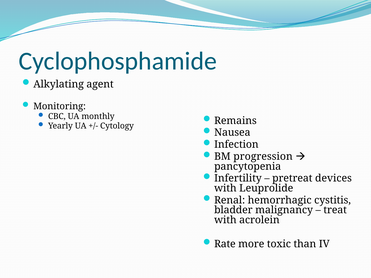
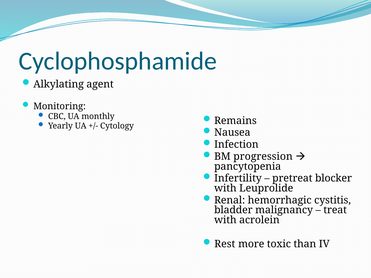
devices: devices -> blocker
Rate: Rate -> Rest
